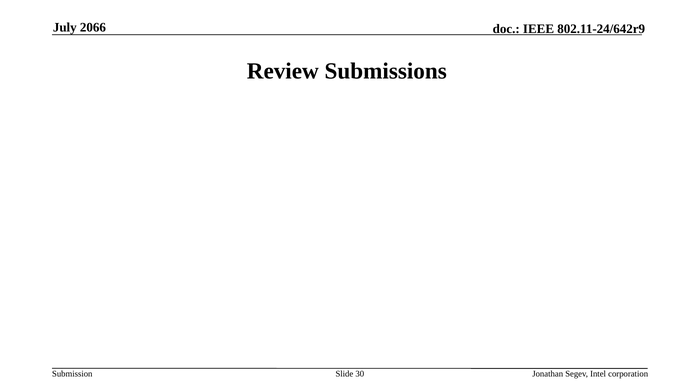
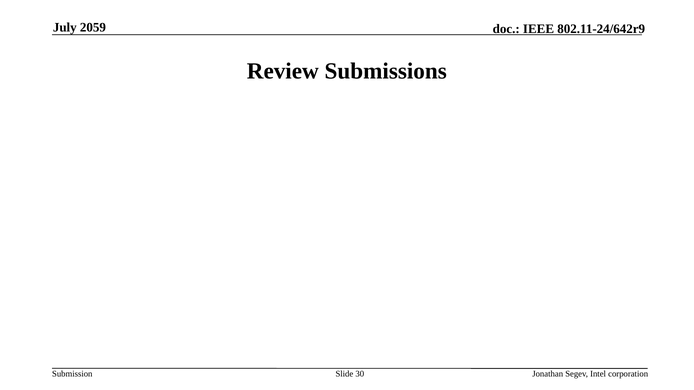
2066: 2066 -> 2059
